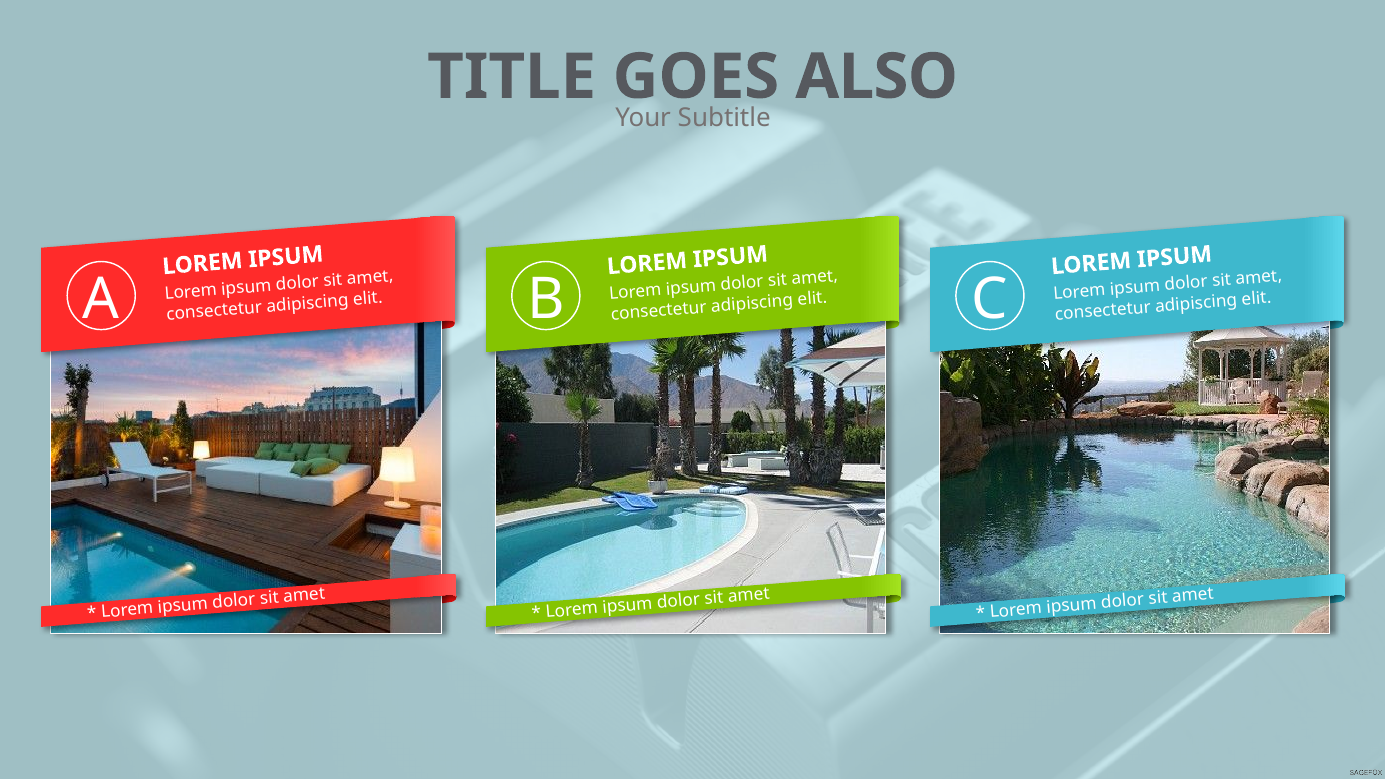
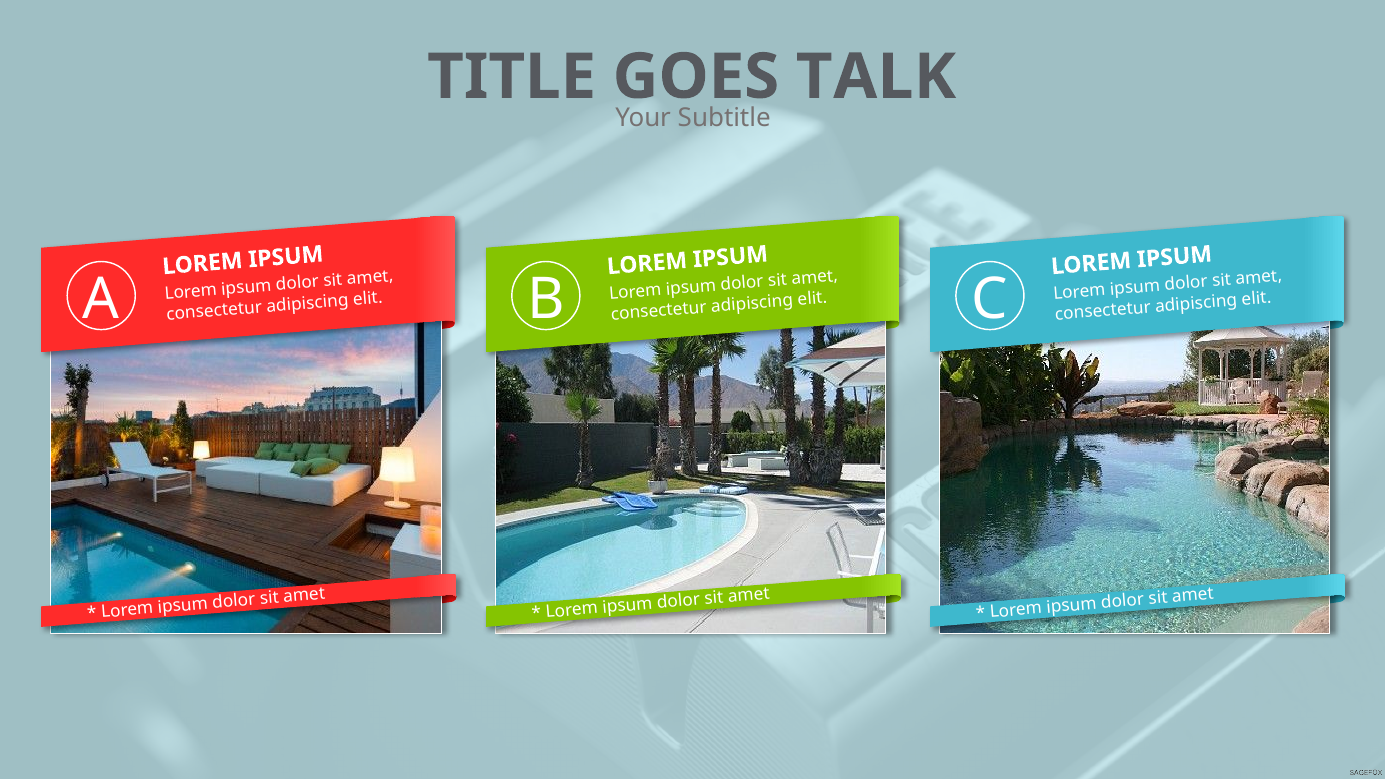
ALSO: ALSO -> TALK
